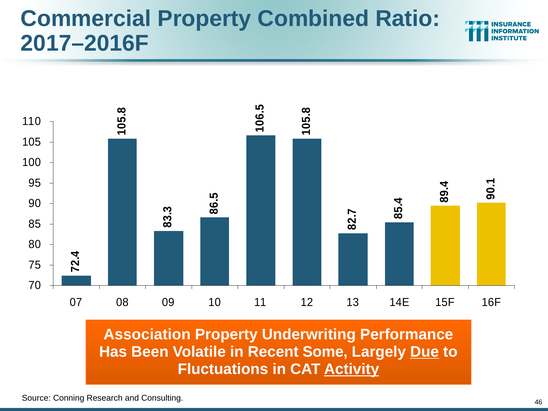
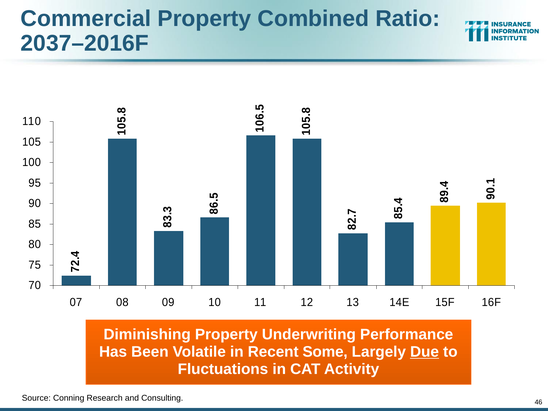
2017–2016F: 2017–2016F -> 2037–2016F
Association: Association -> Diminishing
Activity underline: present -> none
